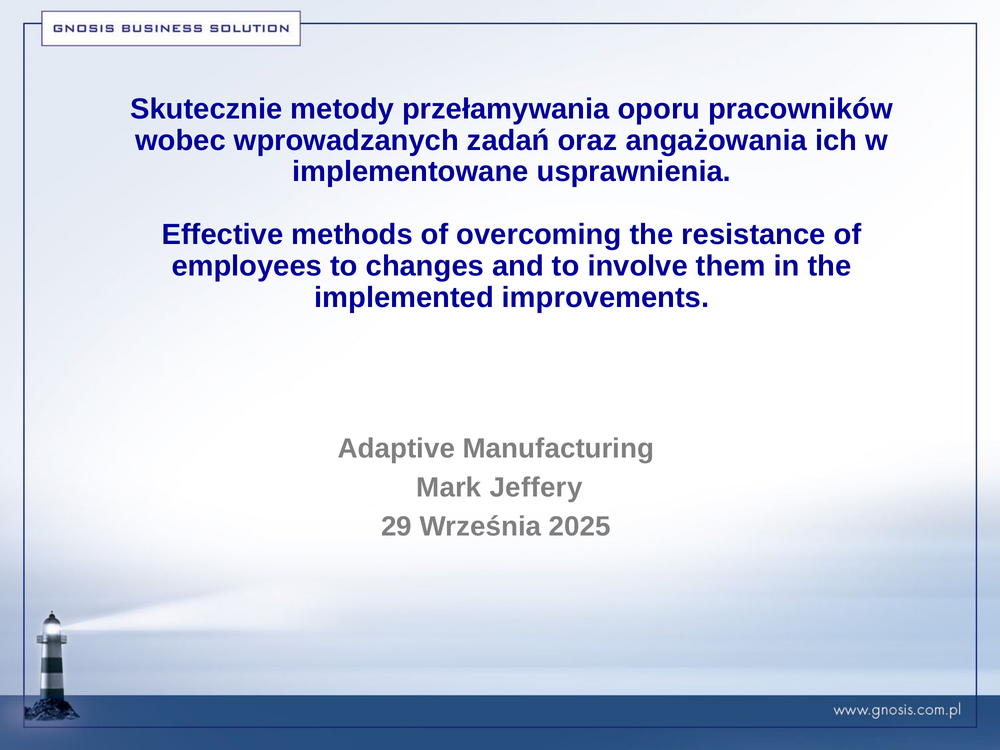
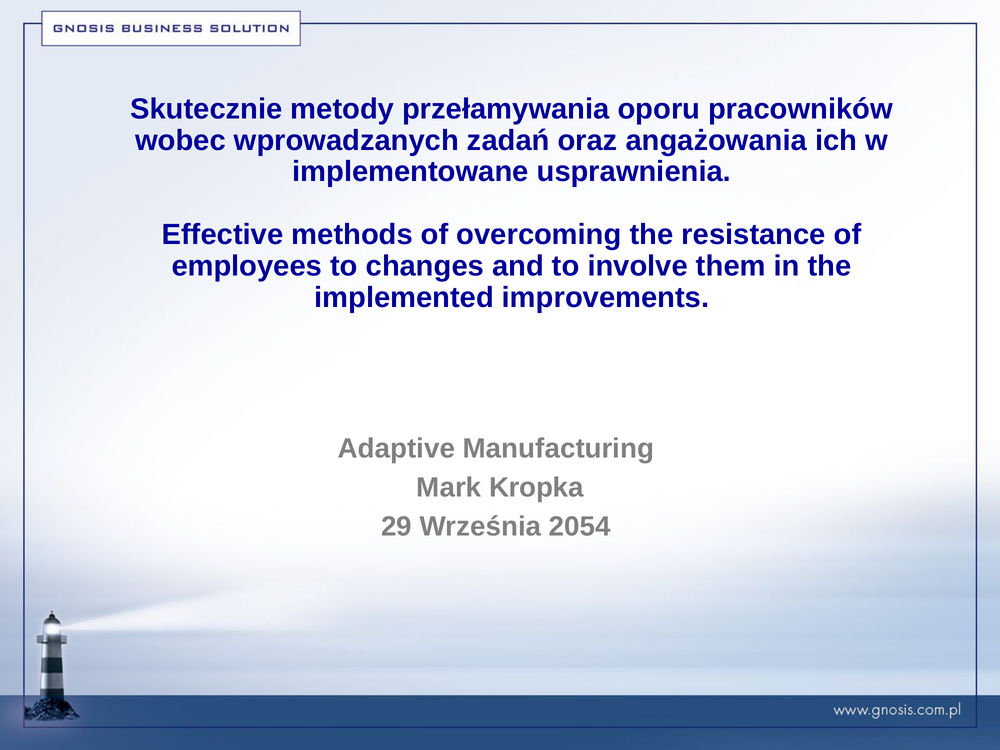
Jeffery: Jeffery -> Kropka
2025: 2025 -> 2054
